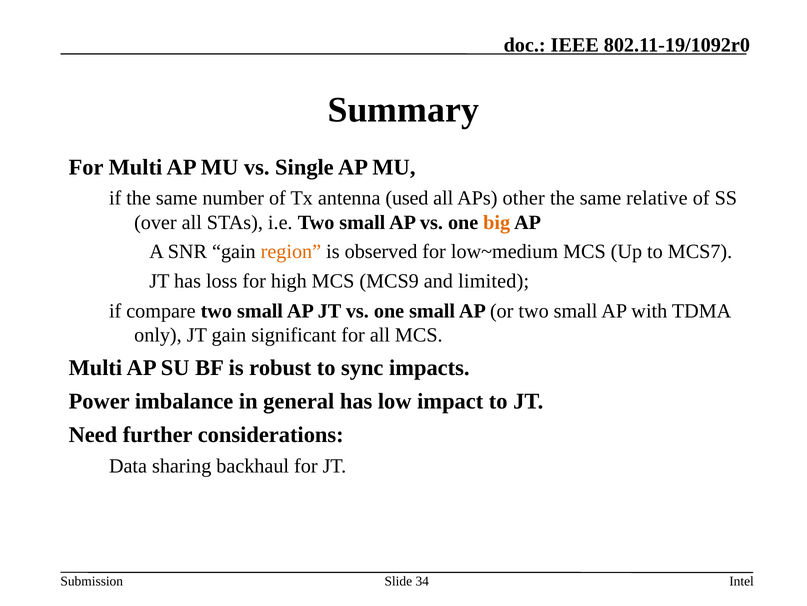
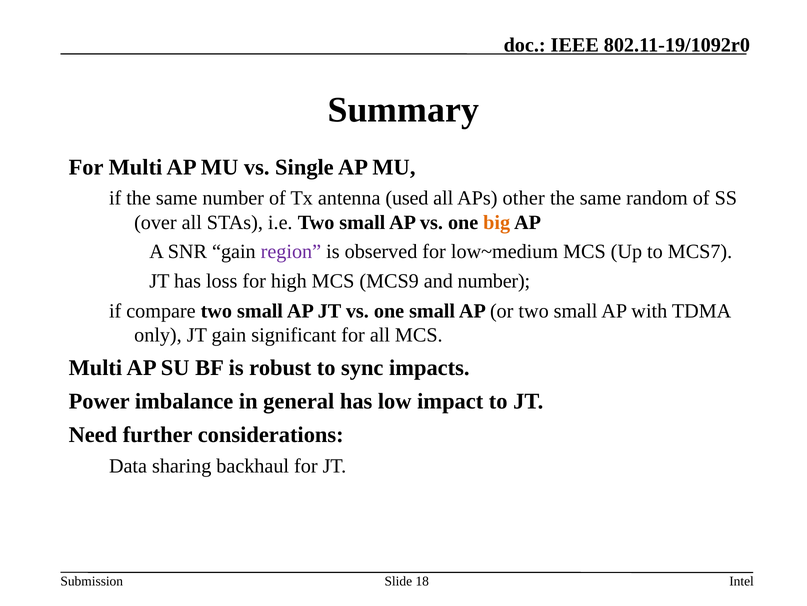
relative: relative -> random
region colour: orange -> purple
and limited: limited -> number
34: 34 -> 18
